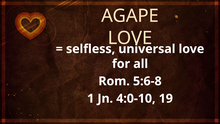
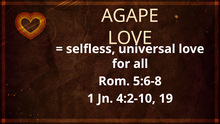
4:0-10: 4:0-10 -> 4:2-10
